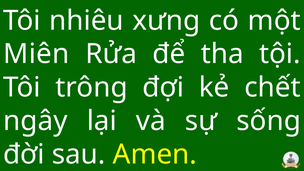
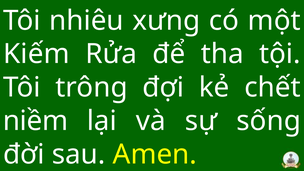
Miên: Miên -> Kiếm
ngây: ngây -> niềm
